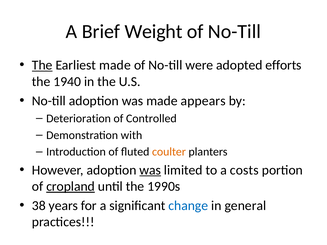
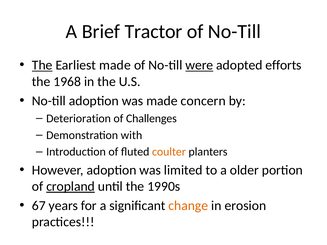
Weight: Weight -> Tractor
were underline: none -> present
1940: 1940 -> 1968
appears: appears -> concern
Controlled: Controlled -> Challenges
was at (150, 170) underline: present -> none
costs: costs -> older
38: 38 -> 67
change colour: blue -> orange
general: general -> erosion
